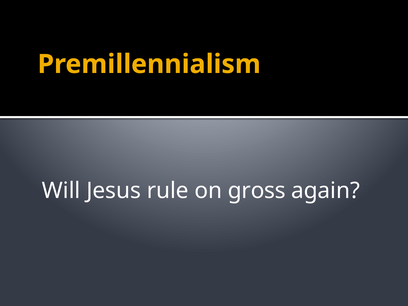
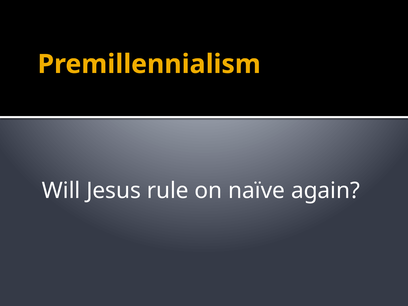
gross: gross -> naïve
